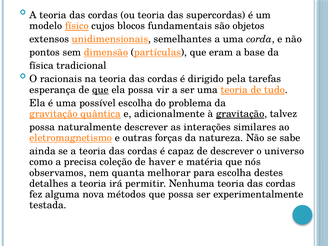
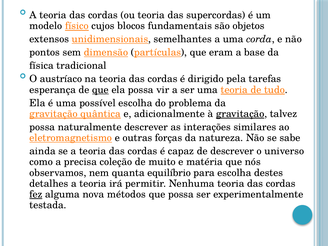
racionais: racionais -> austríaco
haver: haver -> muito
melhorar: melhorar -> equilíbrio
fez underline: none -> present
